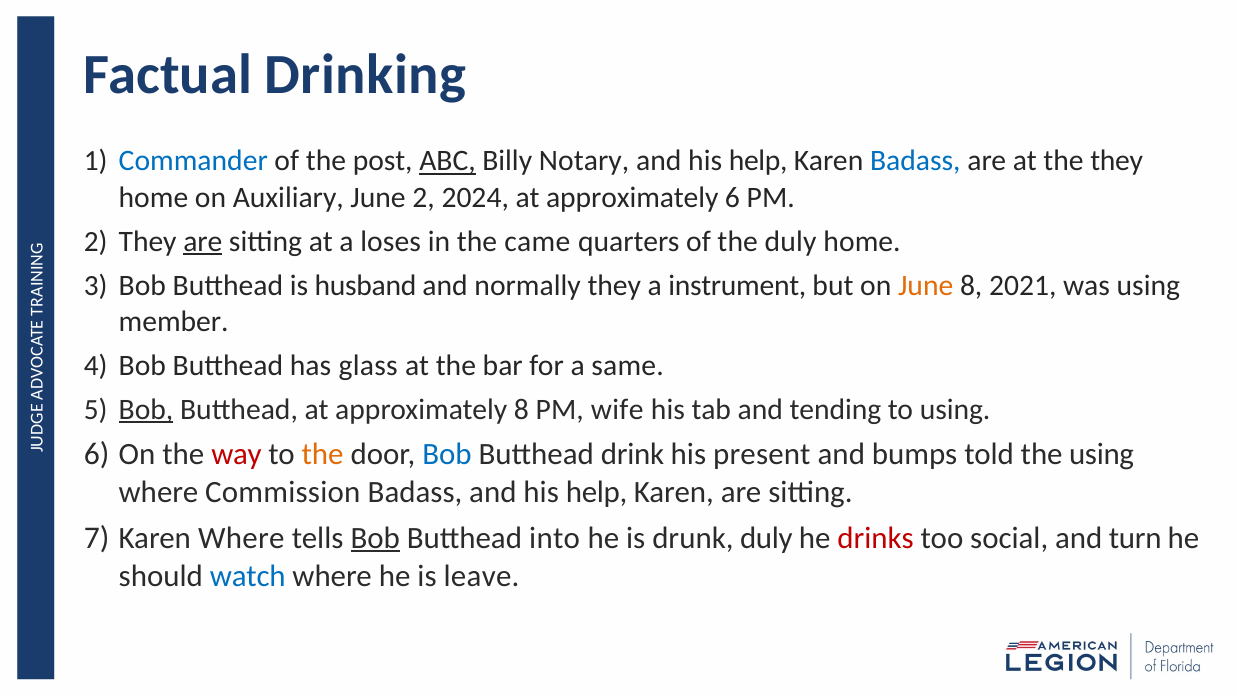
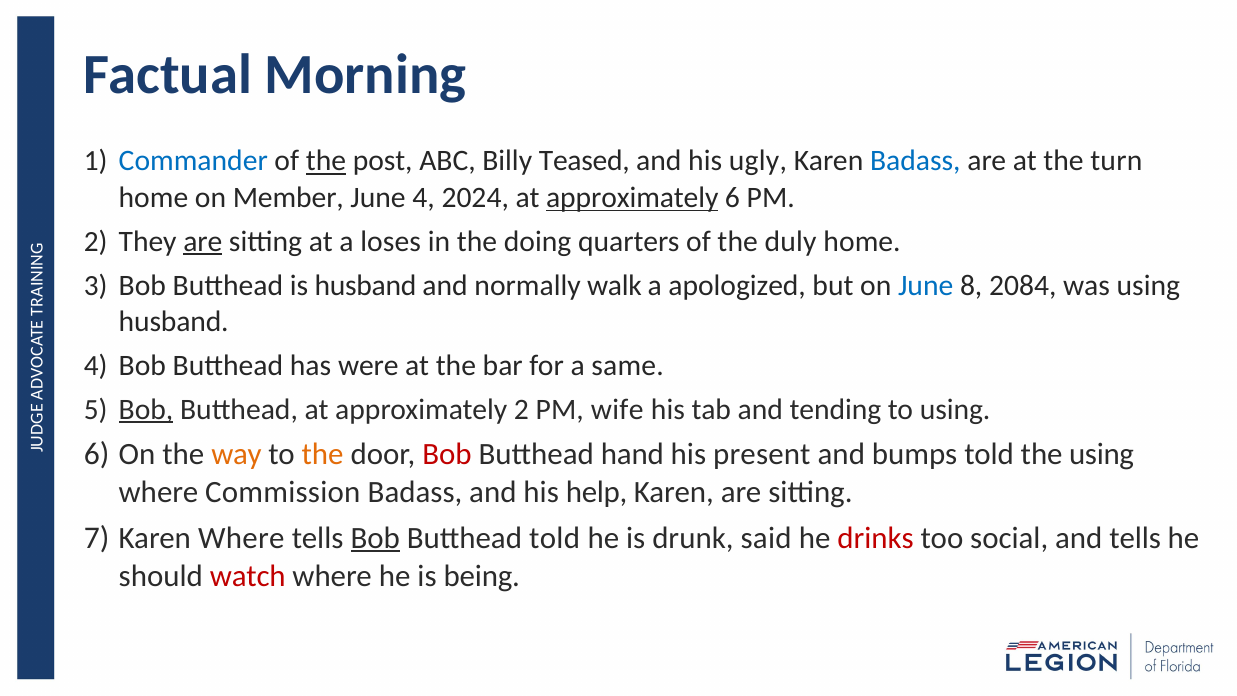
Drinking: Drinking -> Morning
the at (326, 161) underline: none -> present
ABC underline: present -> none
Notary: Notary -> Teased
help at (758, 161): help -> ugly
the they: they -> turn
Auxiliary: Auxiliary -> Member
June 2: 2 -> 4
approximately at (632, 198) underline: none -> present
came: came -> doing
normally they: they -> walk
instrument: instrument -> apologized
June at (926, 285) colour: orange -> blue
2021: 2021 -> 2084
member at (174, 322): member -> husband
glass: glass -> were
approximately 8: 8 -> 2
way colour: red -> orange
Bob at (447, 454) colour: blue -> red
drink: drink -> hand
Butthead into: into -> told
drunk duly: duly -> said
and turn: turn -> tells
watch colour: blue -> red
leave: leave -> being
